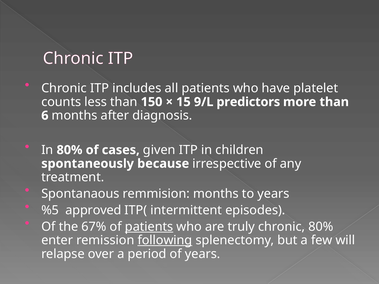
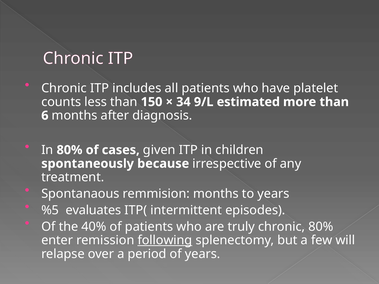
15: 15 -> 34
predictors: predictors -> estimated
approved: approved -> evaluates
67%: 67% -> 40%
patients at (149, 227) underline: present -> none
